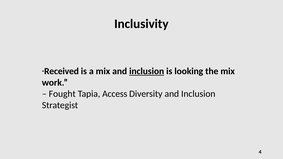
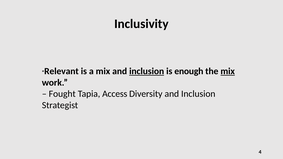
Received: Received -> Relevant
looking: looking -> enough
mix at (228, 71) underline: none -> present
